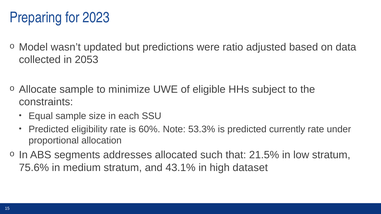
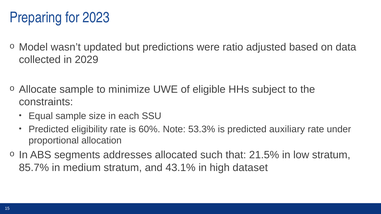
2053: 2053 -> 2029
currently: currently -> auxiliary
75.6%: 75.6% -> 85.7%
